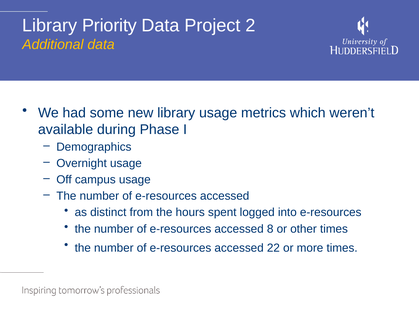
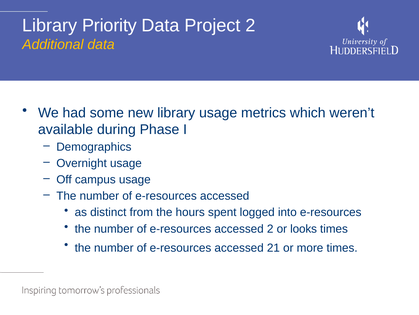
accessed 8: 8 -> 2
other: other -> looks
22: 22 -> 21
